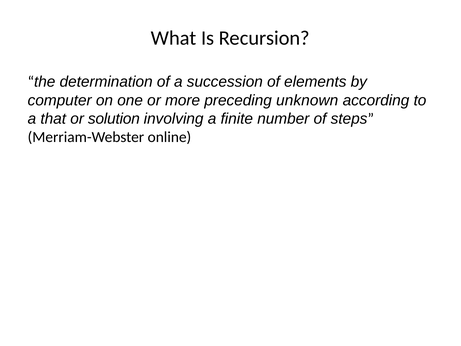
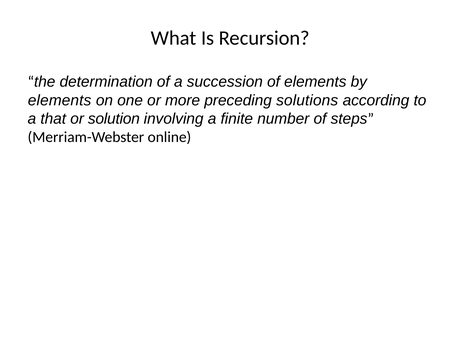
computer at (60, 100): computer -> elements
unknown: unknown -> solutions
